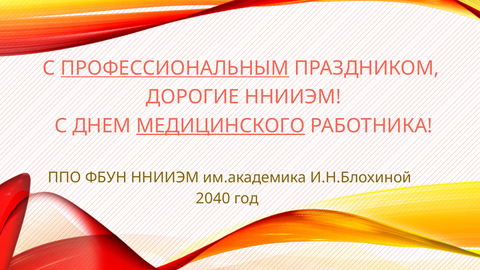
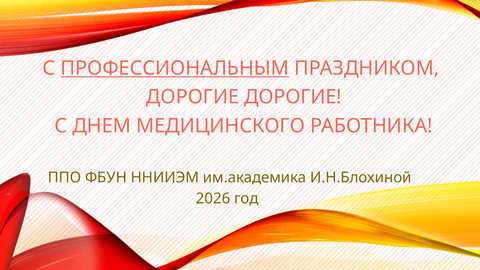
ДОРОГИЕ ННИИЭМ: ННИИЭМ -> ДОРОГИЕ
МЕДИЦИНСКОГО underline: present -> none
2040: 2040 -> 2026
